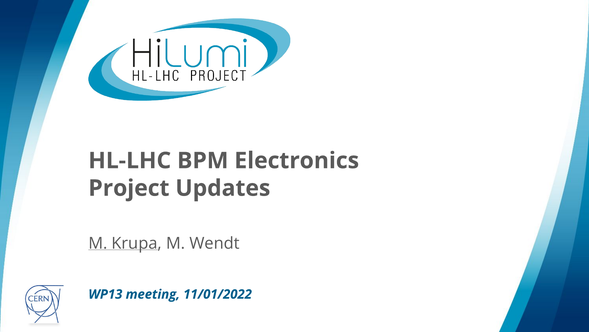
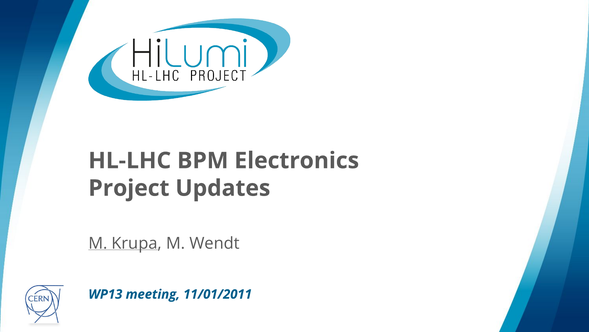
11/01/2022: 11/01/2022 -> 11/01/2011
